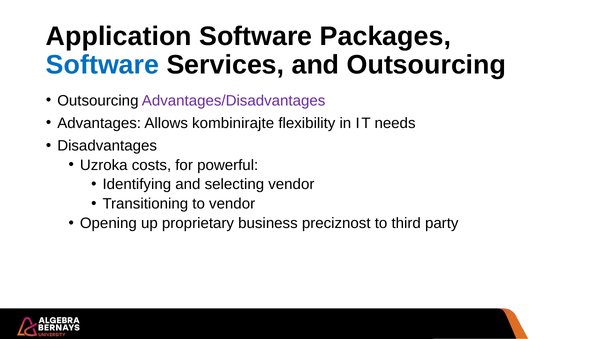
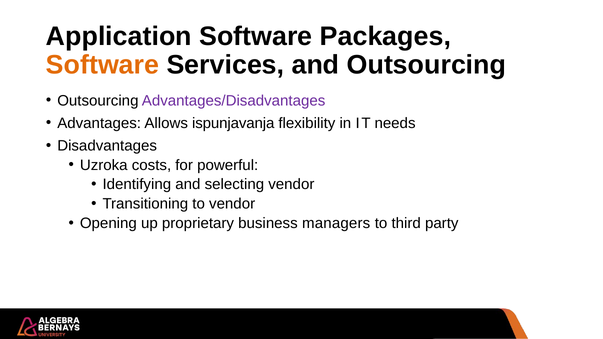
Software at (103, 65) colour: blue -> orange
kombinirajte: kombinirajte -> ispunjavanja
preciznost: preciznost -> managers
